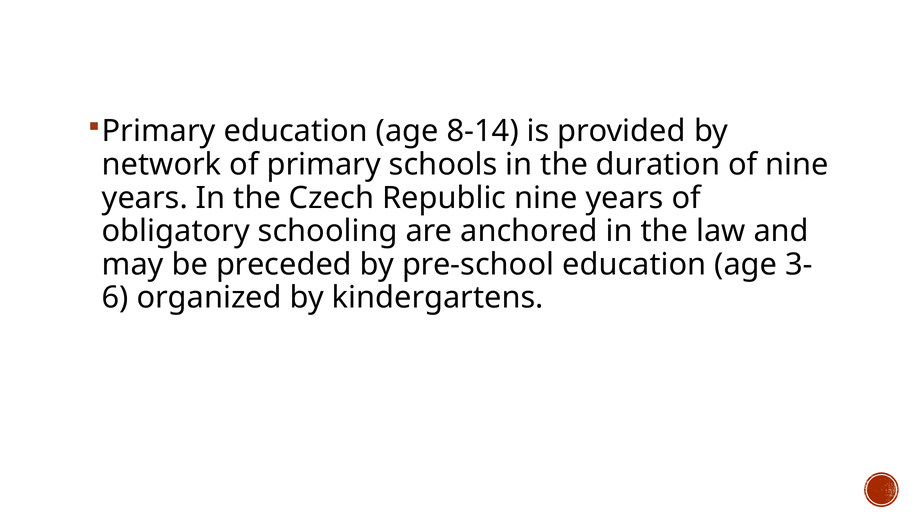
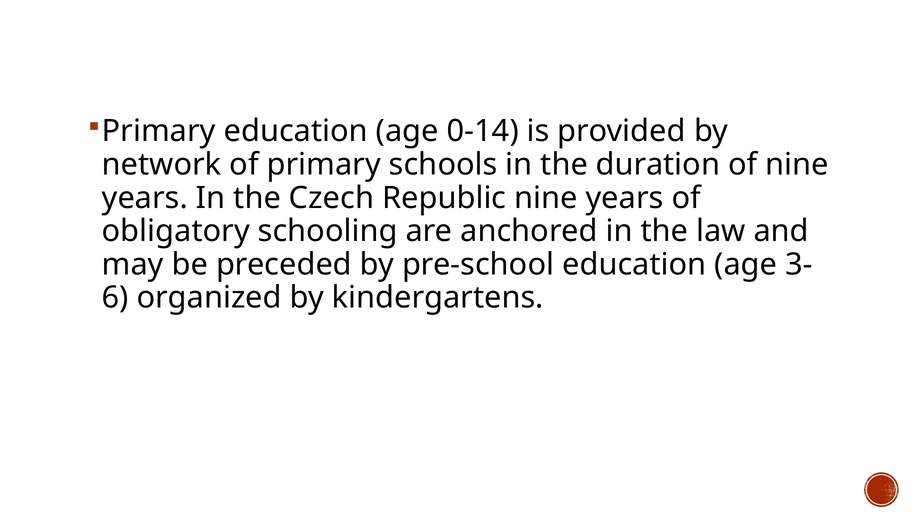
8-14: 8-14 -> 0-14
